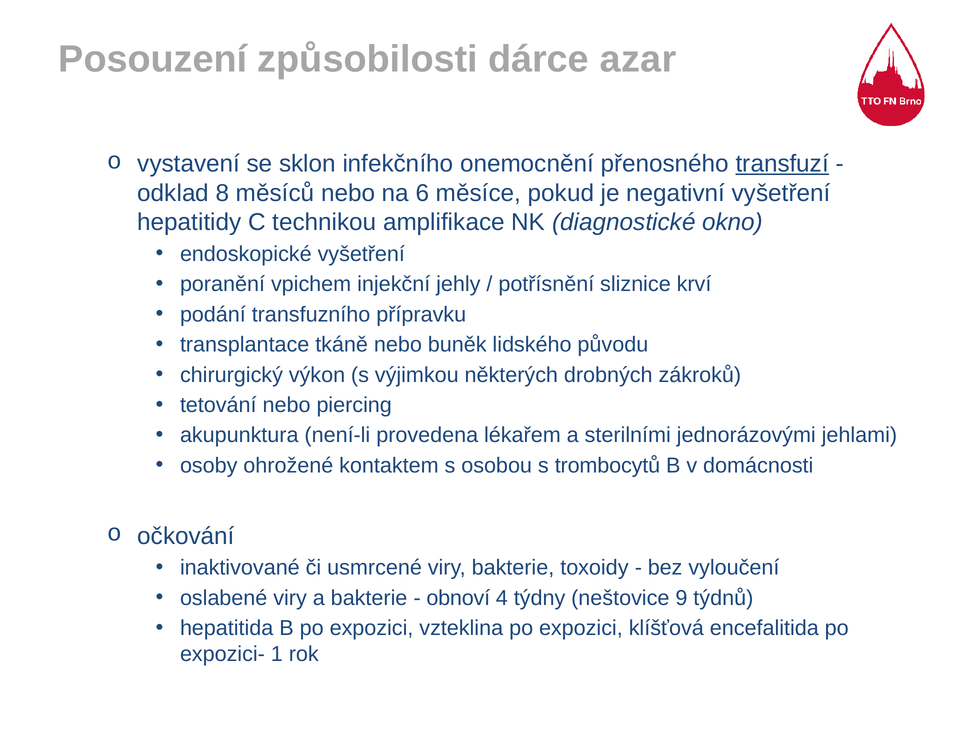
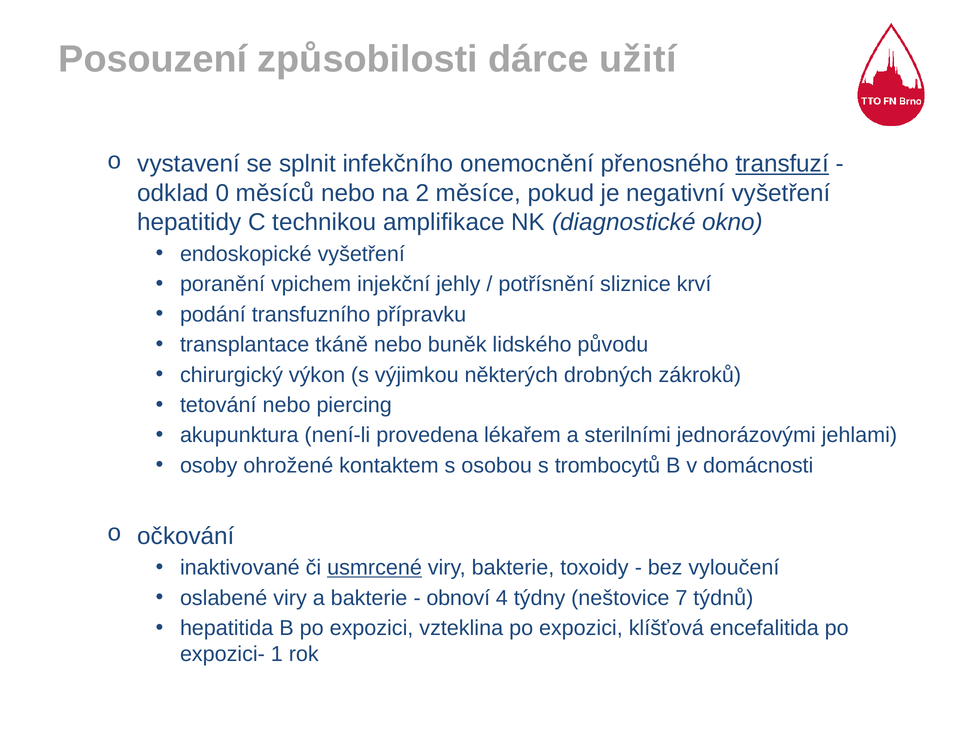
azar: azar -> užití
sklon: sklon -> splnit
8: 8 -> 0
6: 6 -> 2
usmrcené underline: none -> present
9: 9 -> 7
